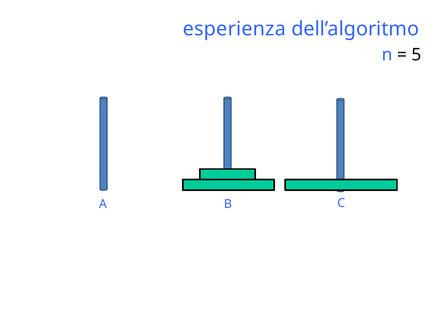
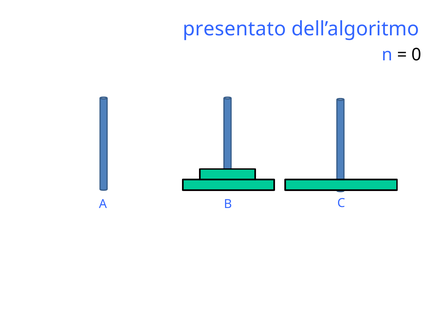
esperienza: esperienza -> presentato
5: 5 -> 0
